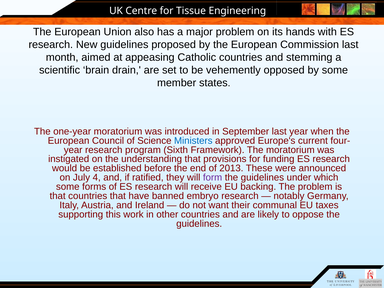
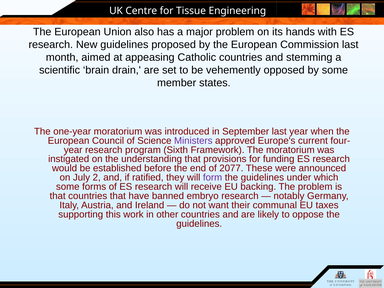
Ministers colour: blue -> purple
2013: 2013 -> 2077
4: 4 -> 2
